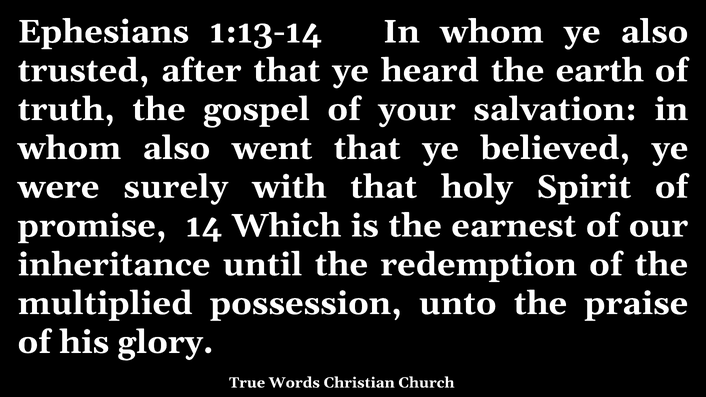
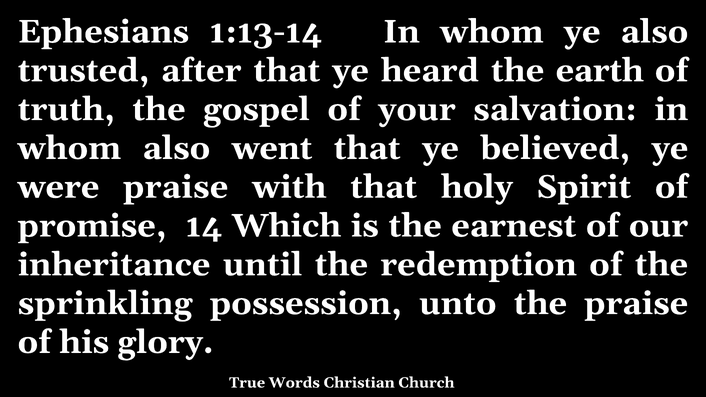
were surely: surely -> praise
multiplied: multiplied -> sprinkling
